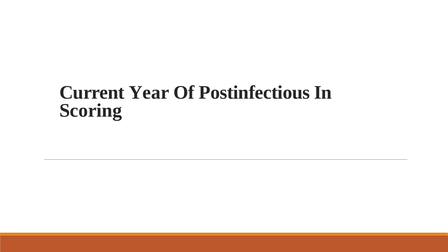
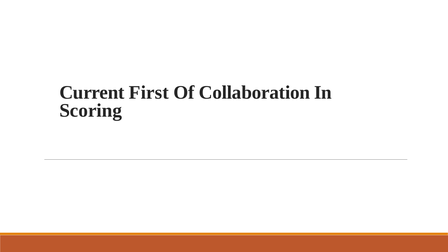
Year: Year -> First
Postinfectious: Postinfectious -> Collaboration
